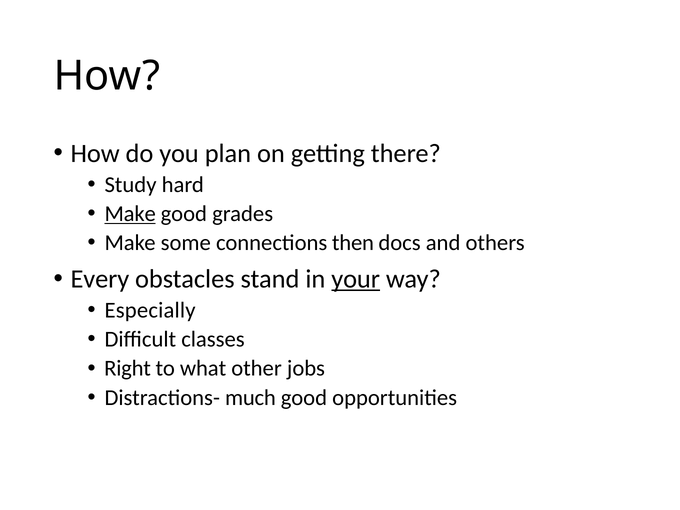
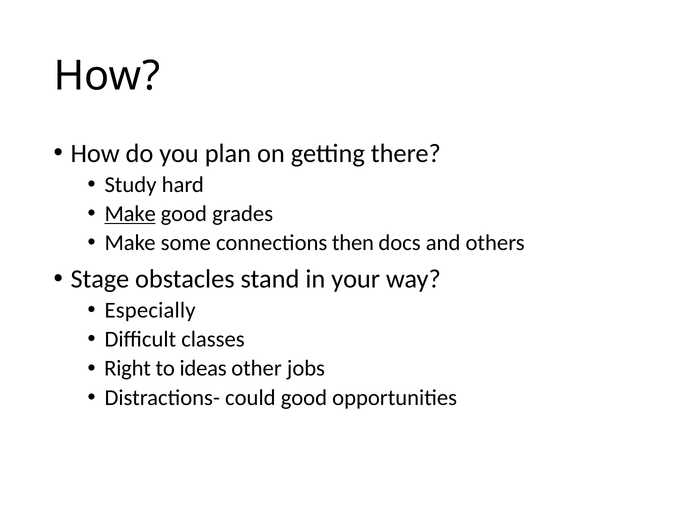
Every: Every -> Stage
your underline: present -> none
what: what -> ideas
much: much -> could
